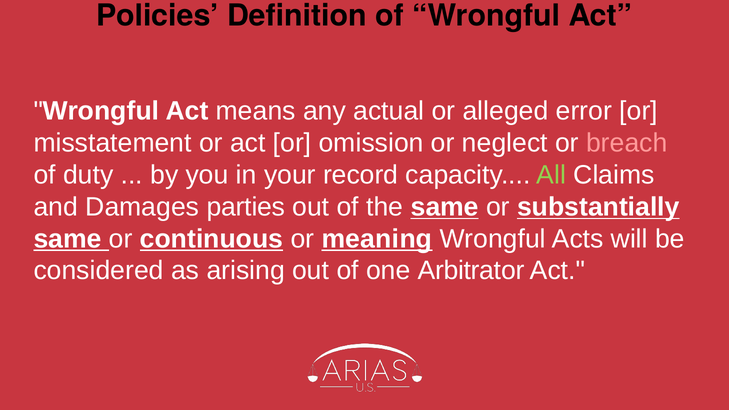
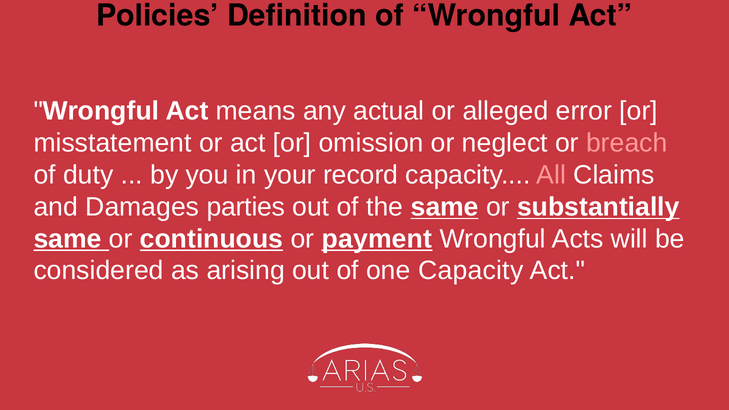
All colour: light green -> pink
meaning: meaning -> payment
one Arbitrator: Arbitrator -> Capacity
